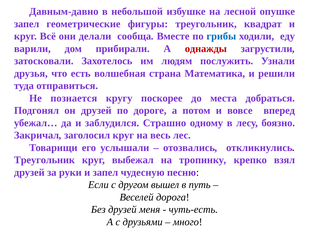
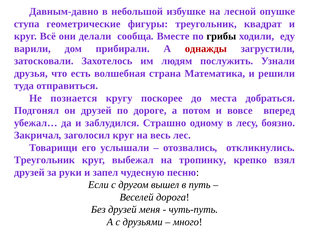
запел at (27, 24): запел -> ступа
грибы colour: blue -> black
чуть-есть: чуть-есть -> чуть-путь
